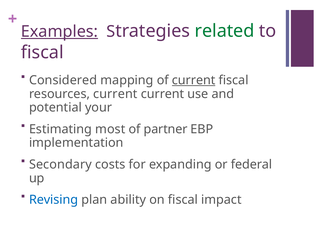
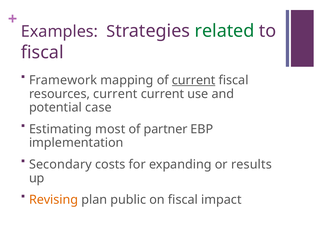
Examples underline: present -> none
Considered: Considered -> Framework
your: your -> case
federal: federal -> results
Revising colour: blue -> orange
ability: ability -> public
